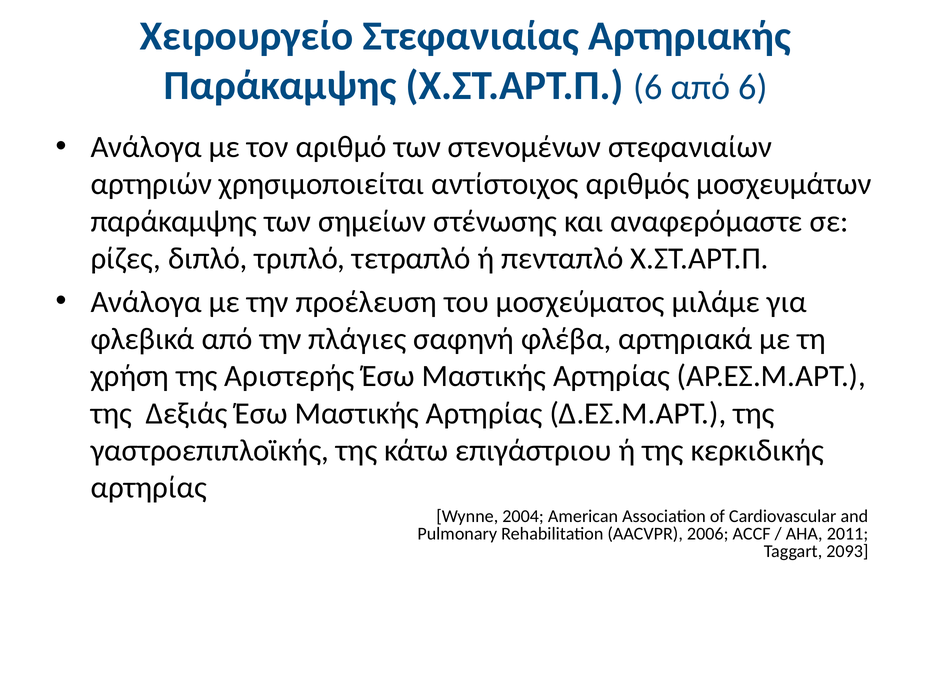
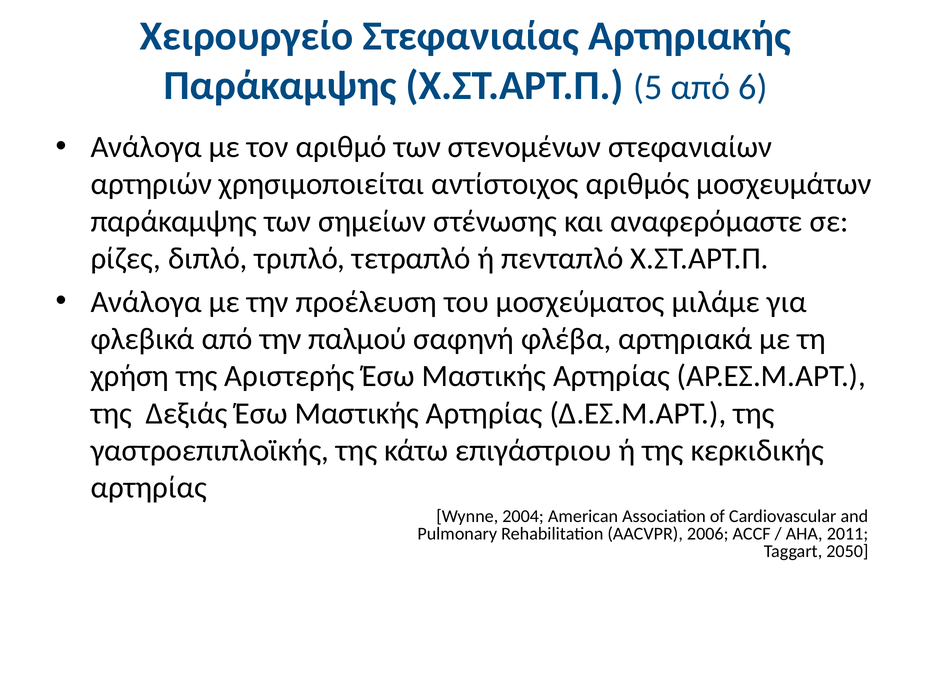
Χ.ΣΤ.ΑΡΤ.Π 6: 6 -> 5
πλάγιες: πλάγιες -> παλμού
2093: 2093 -> 2050
